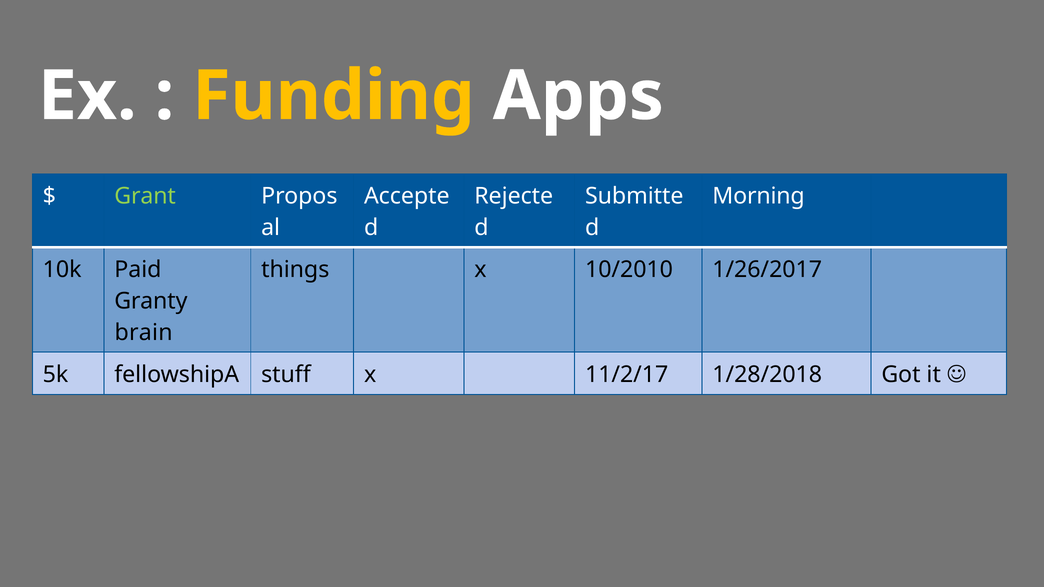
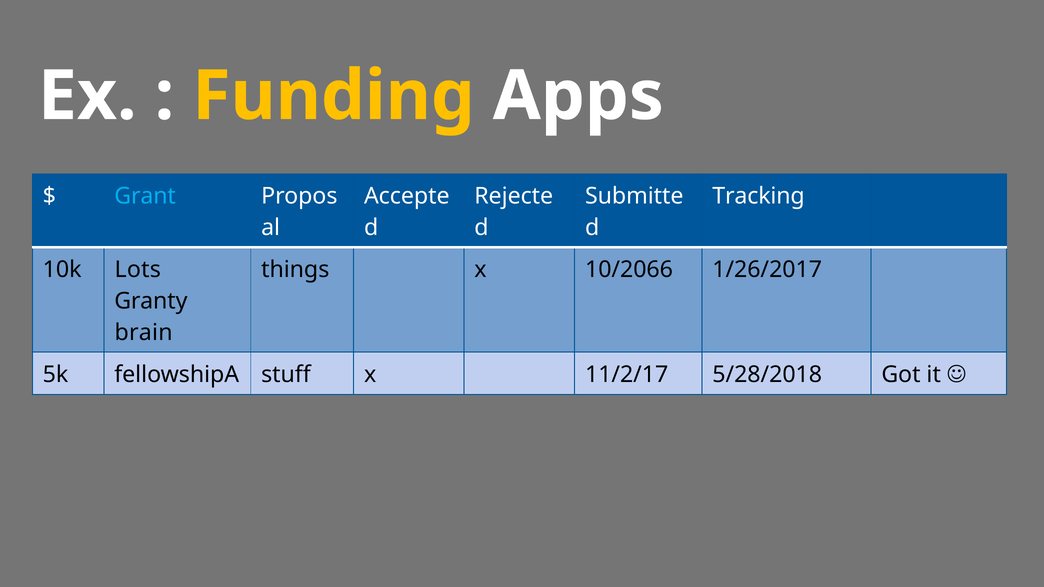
Grant colour: light green -> light blue
Morning: Morning -> Tracking
Paid: Paid -> Lots
10/2010: 10/2010 -> 10/2066
1/28/2018: 1/28/2018 -> 5/28/2018
